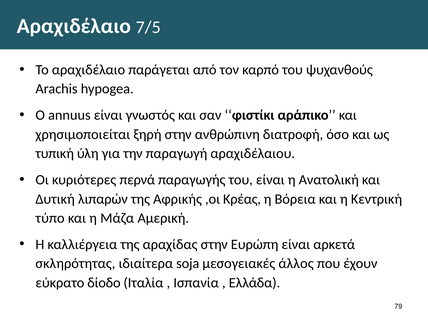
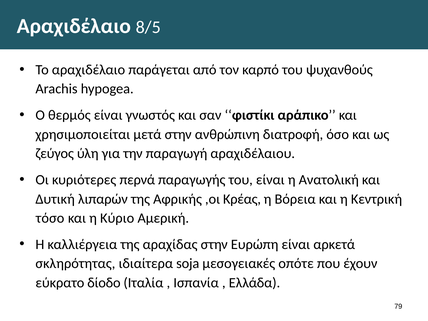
7/5: 7/5 -> 8/5
annuus: annuus -> θερμός
ξηρή: ξηρή -> μετά
τυπική: τυπική -> ζεύγος
τύπο: τύπο -> τόσο
Μάζα: Μάζα -> Κύριο
άλλος: άλλος -> οπότε
